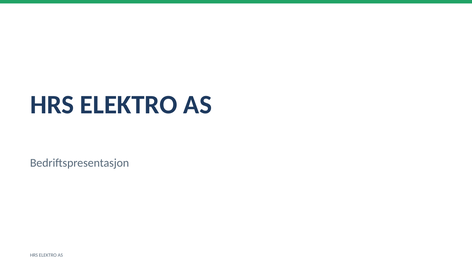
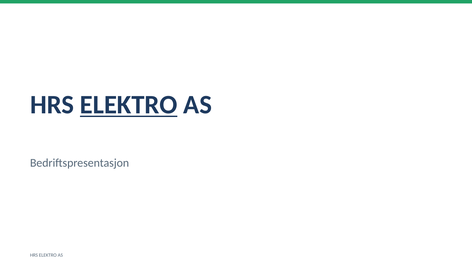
ELEKTRO at (129, 105) underline: none -> present
